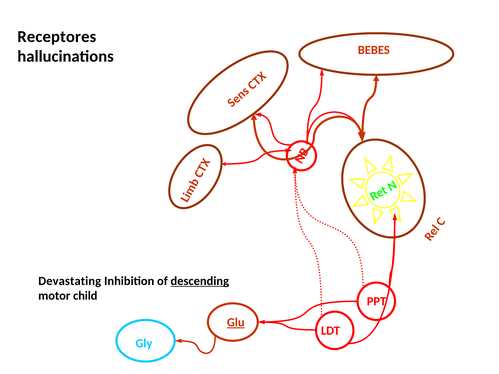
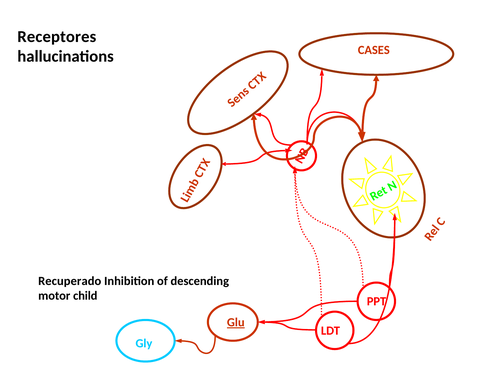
BEBES: BEBES -> CASES
Devastating: Devastating -> Recuperado
descending underline: present -> none
